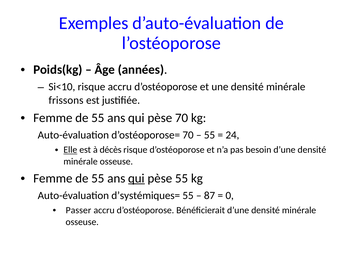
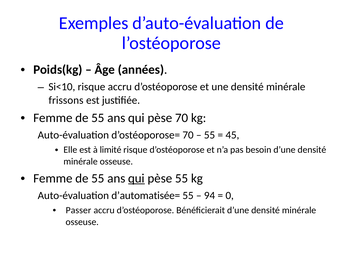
24: 24 -> 45
Elle underline: present -> none
décès: décès -> limité
d’systémiques=: d’systémiques= -> d’automatisée=
87: 87 -> 94
